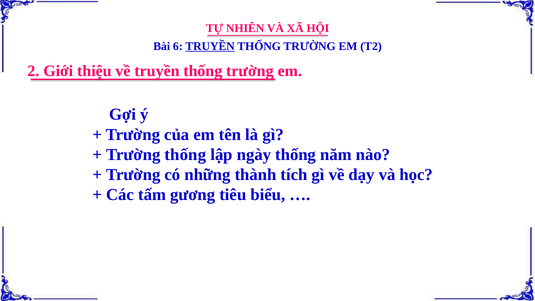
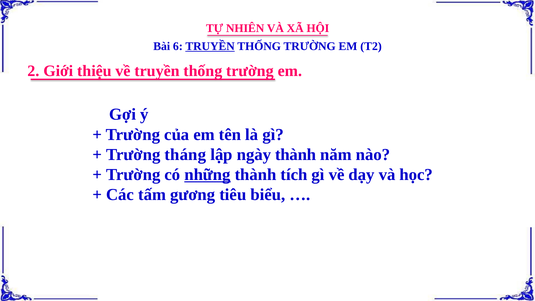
Trường thống: thống -> tháng
ngày thống: thống -> thành
những underline: none -> present
